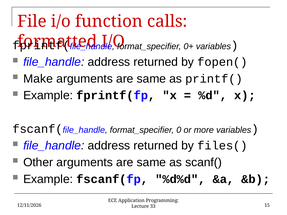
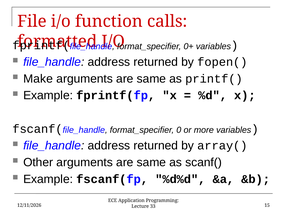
files(: files( -> array(
